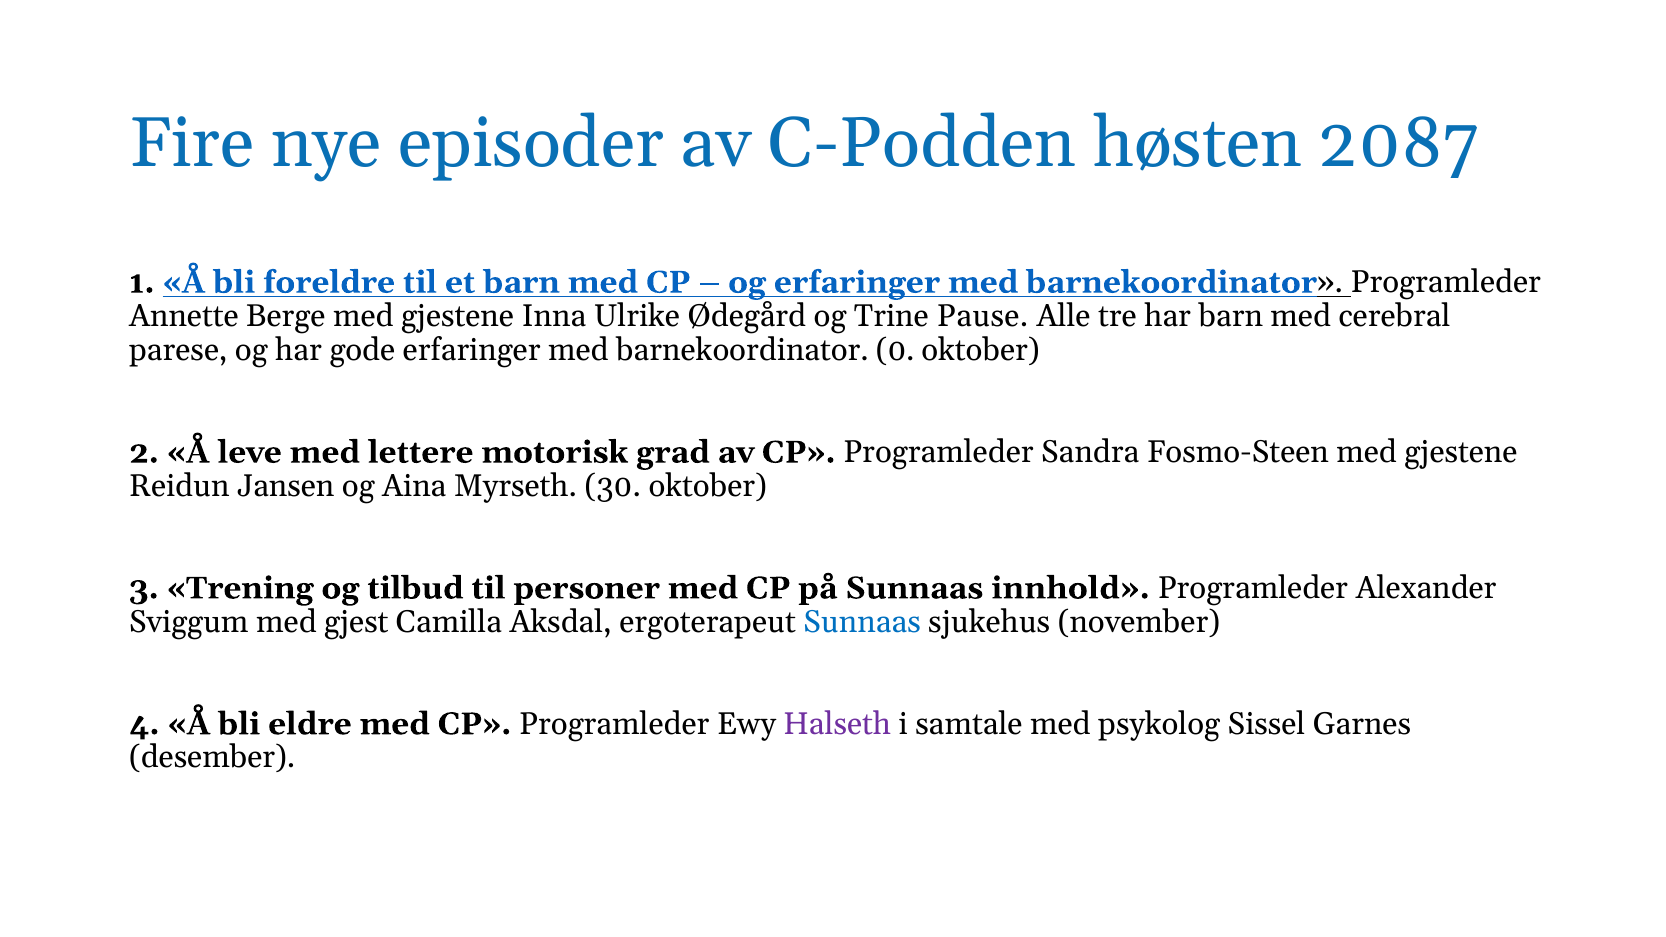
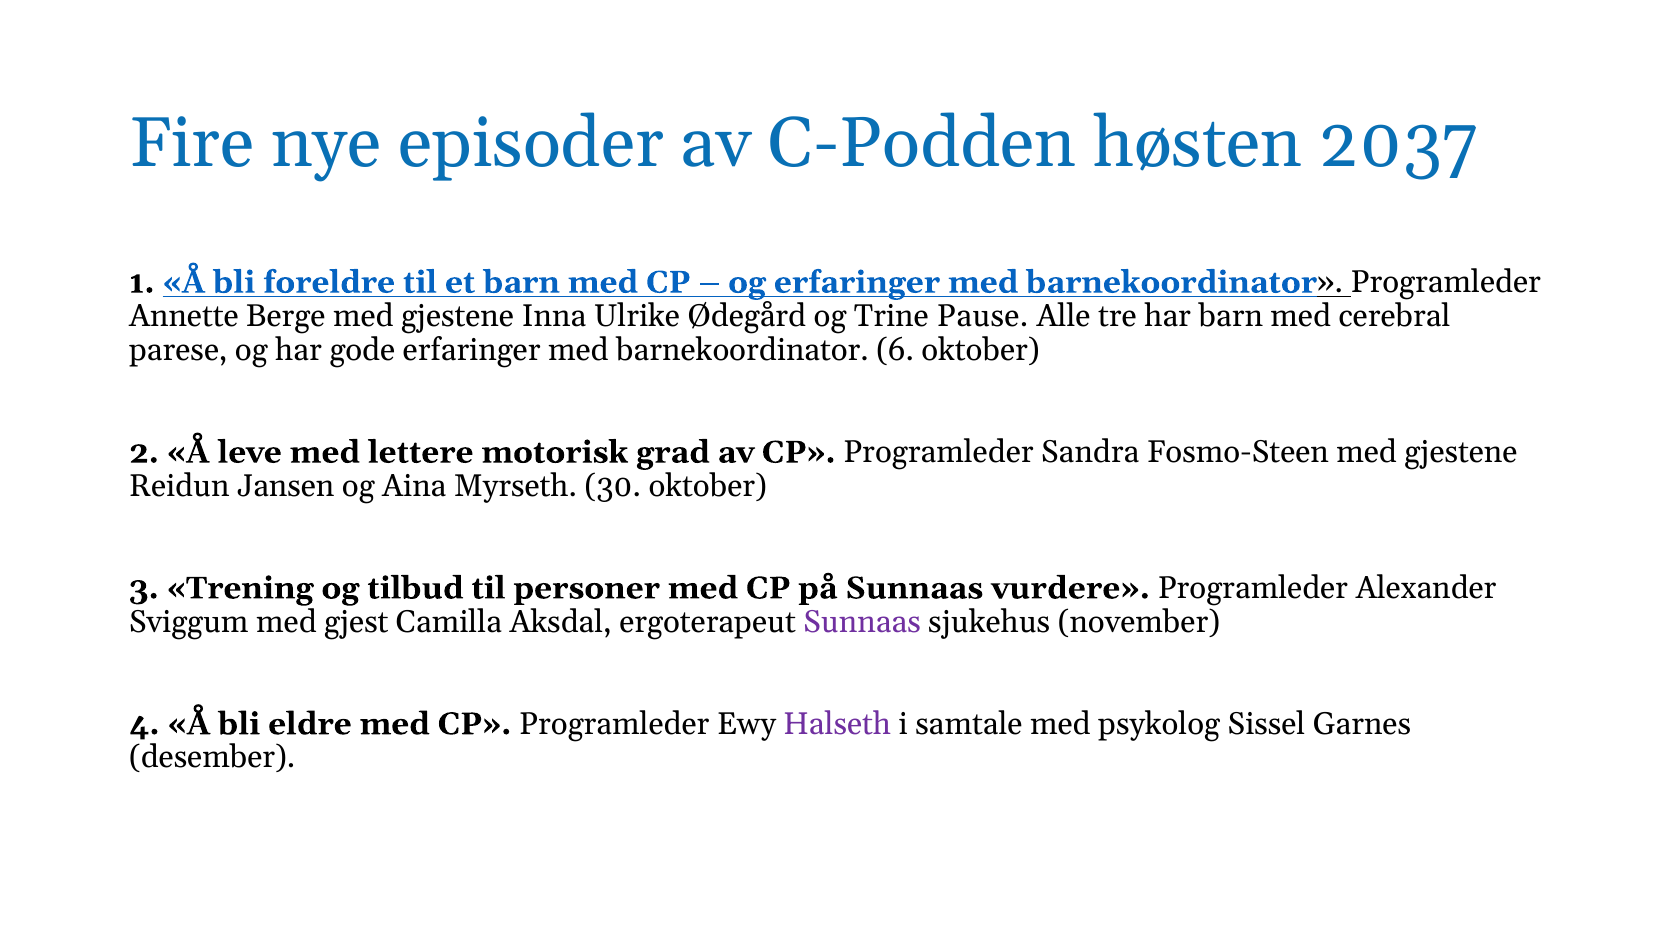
2087: 2087 -> 2037
0: 0 -> 6
innhold: innhold -> vurdere
Sunnaas at (862, 622) colour: blue -> purple
